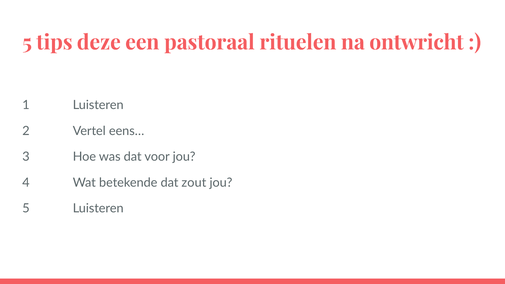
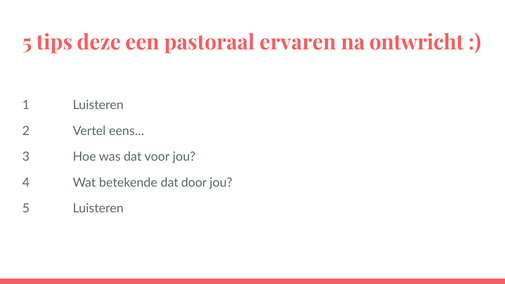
rituelen: rituelen -> ervaren
zout: zout -> door
